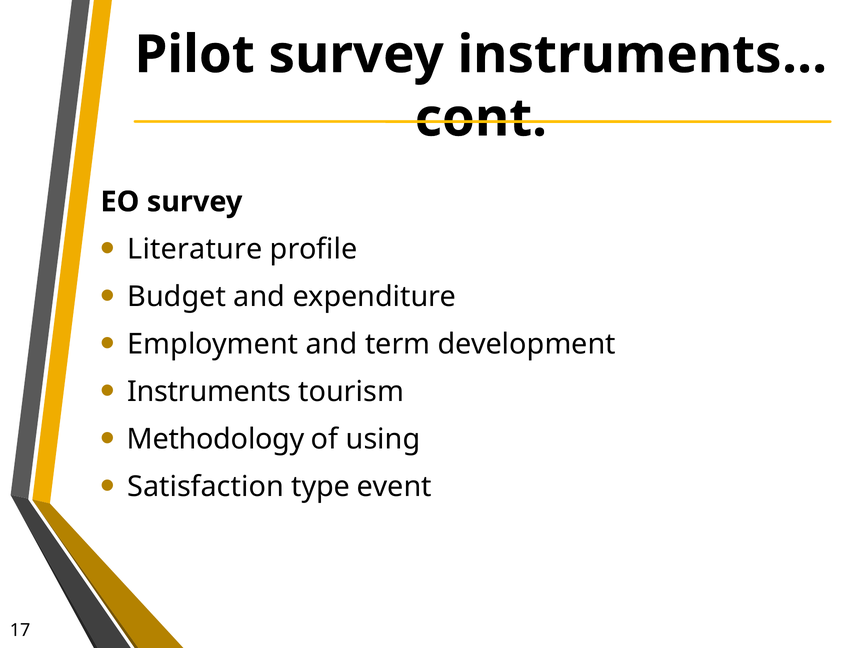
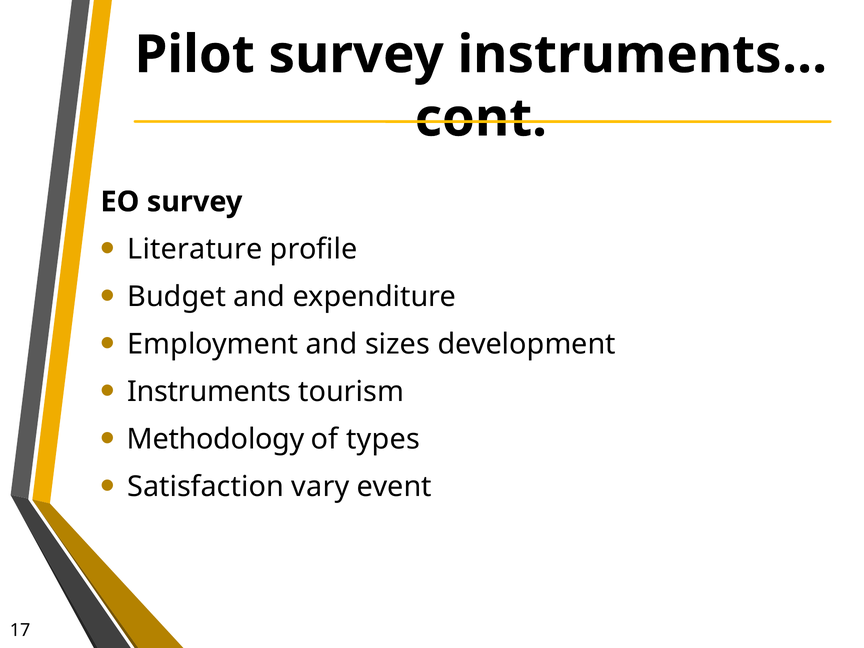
term: term -> sizes
using: using -> types
type: type -> vary
